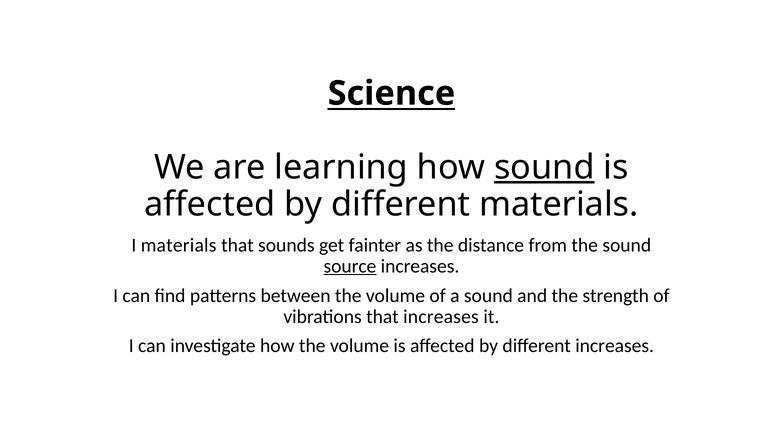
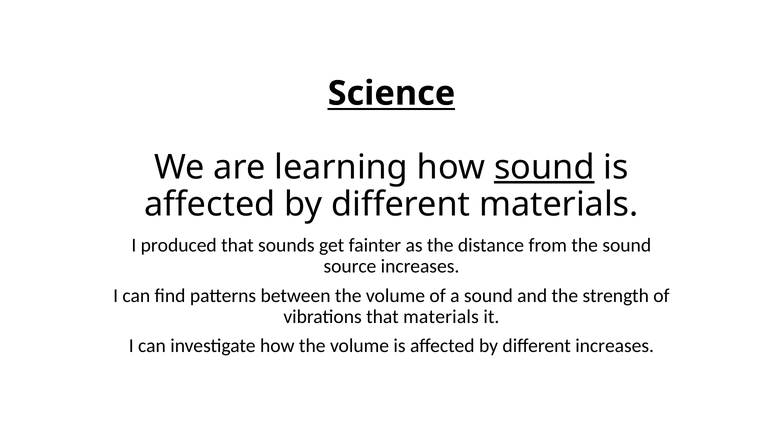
I materials: materials -> produced
source underline: present -> none
that increases: increases -> materials
